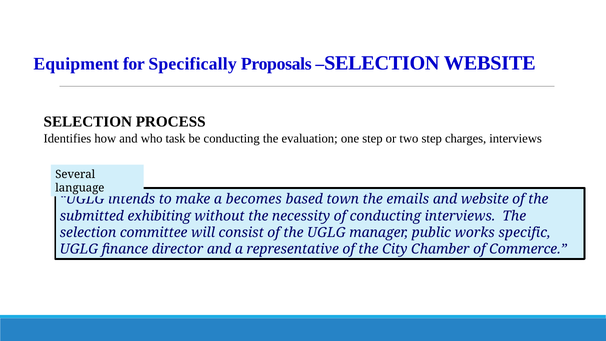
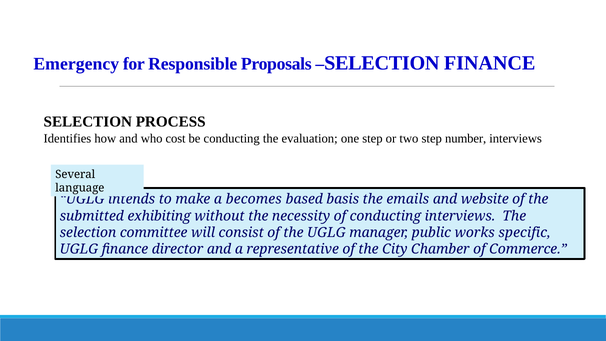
Equipment: Equipment -> Emergency
Specifically: Specifically -> Responsible
SELECTION WEBSITE: WEBSITE -> FINANCE
task: task -> cost
charges: charges -> number
town: town -> basis
